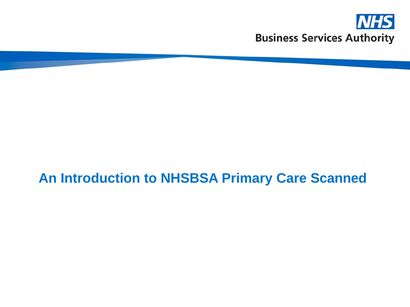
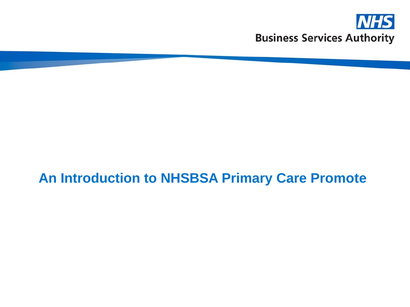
Scanned: Scanned -> Promote
